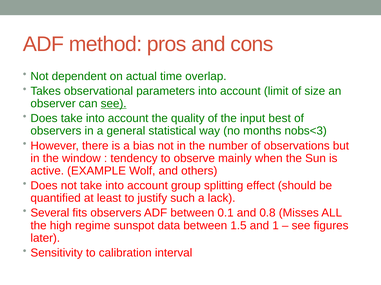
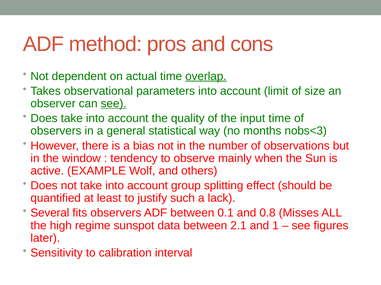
overlap underline: none -> present
input best: best -> time
1.5: 1.5 -> 2.1
